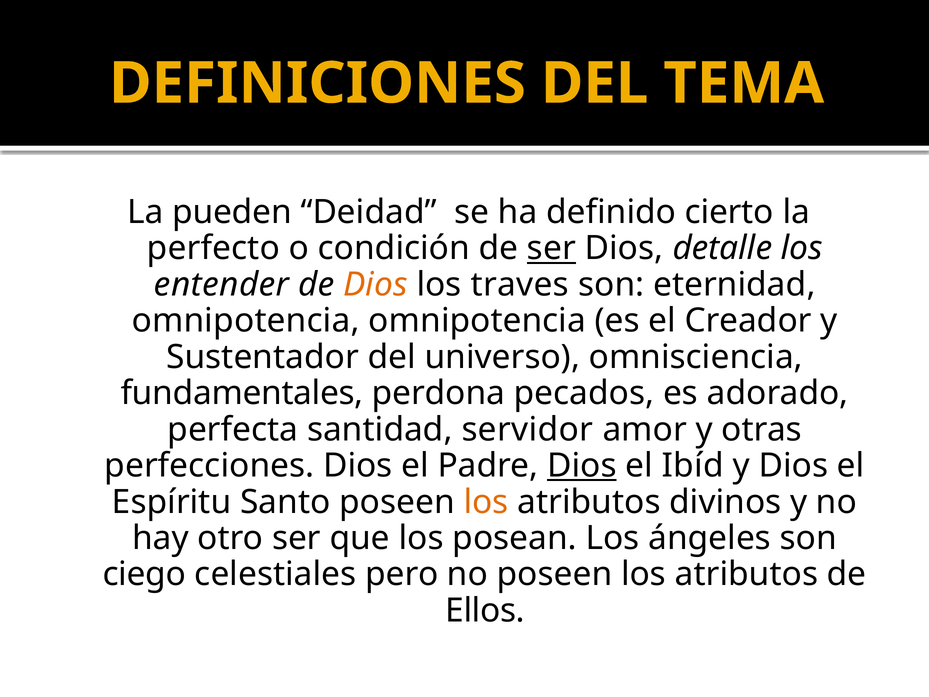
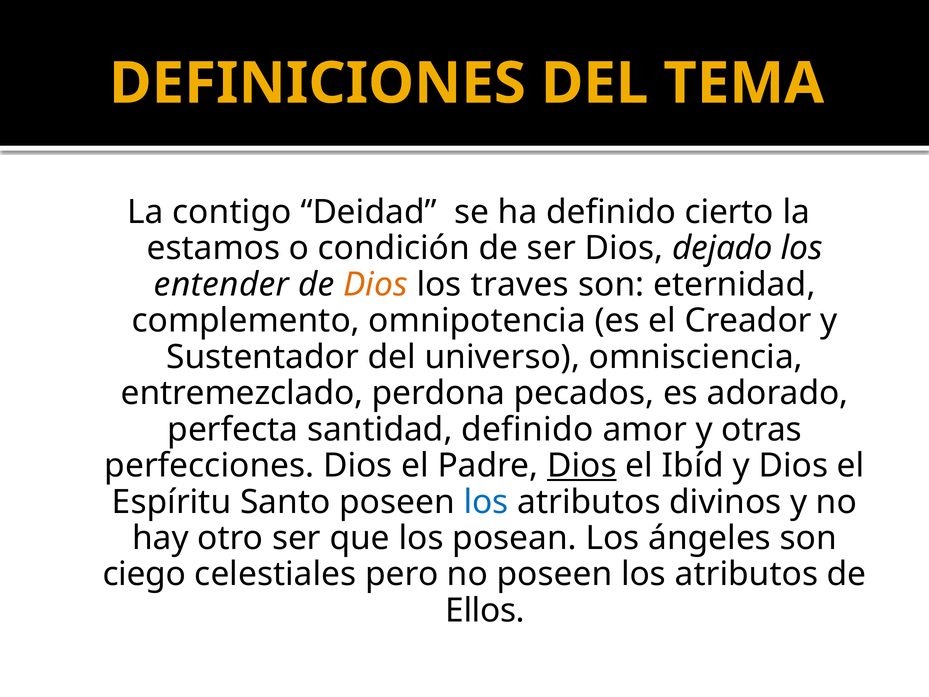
pueden: pueden -> contigo
perfecto: perfecto -> estamos
ser at (551, 248) underline: present -> none
detalle: detalle -> dejado
omnipotencia at (246, 321): omnipotencia -> complemento
fundamentales: fundamentales -> entremezclado
santidad servidor: servidor -> definido
los at (486, 502) colour: orange -> blue
